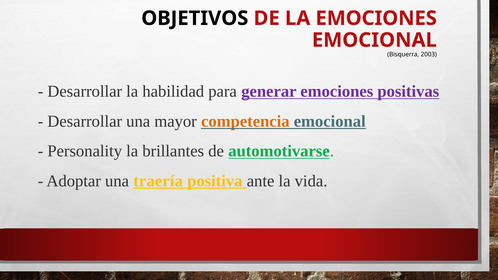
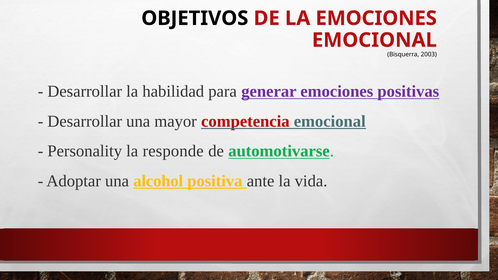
competencia colour: orange -> red
brillantes: brillantes -> responde
traería: traería -> alcohol
